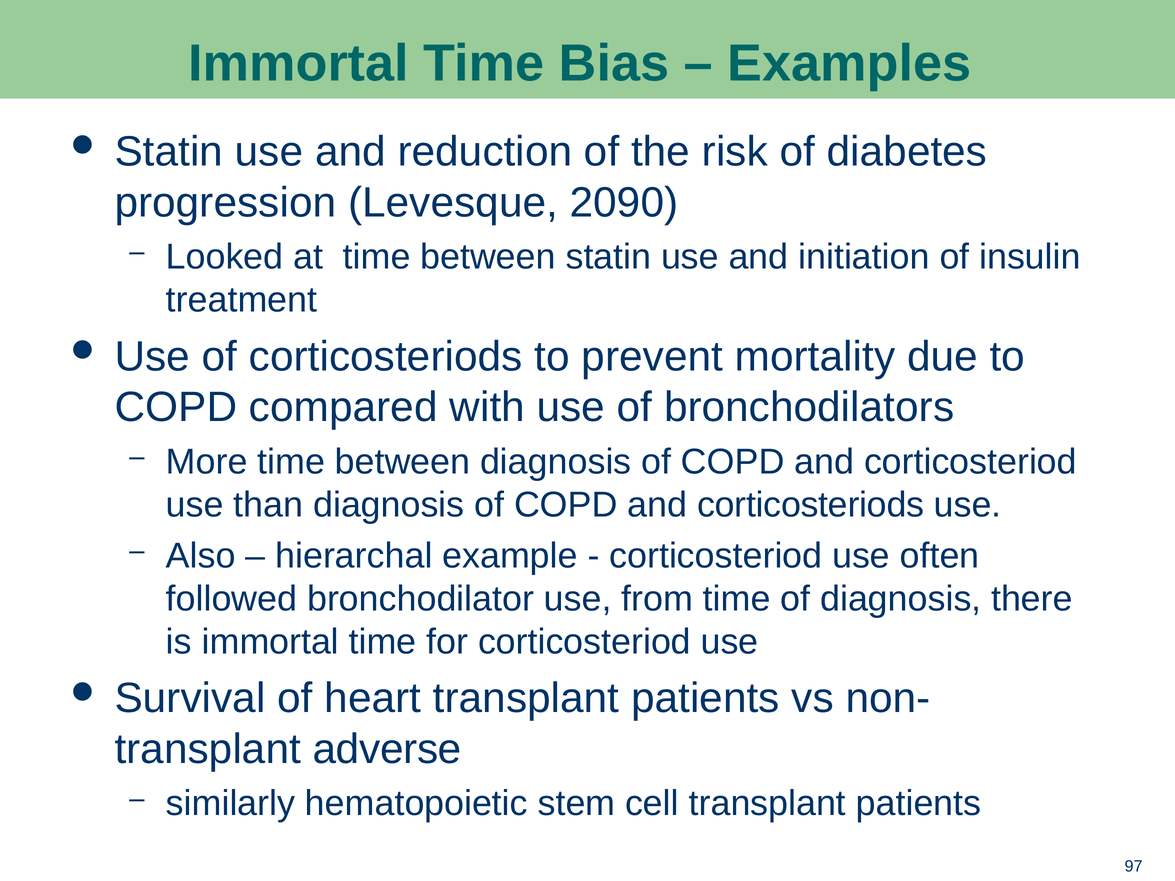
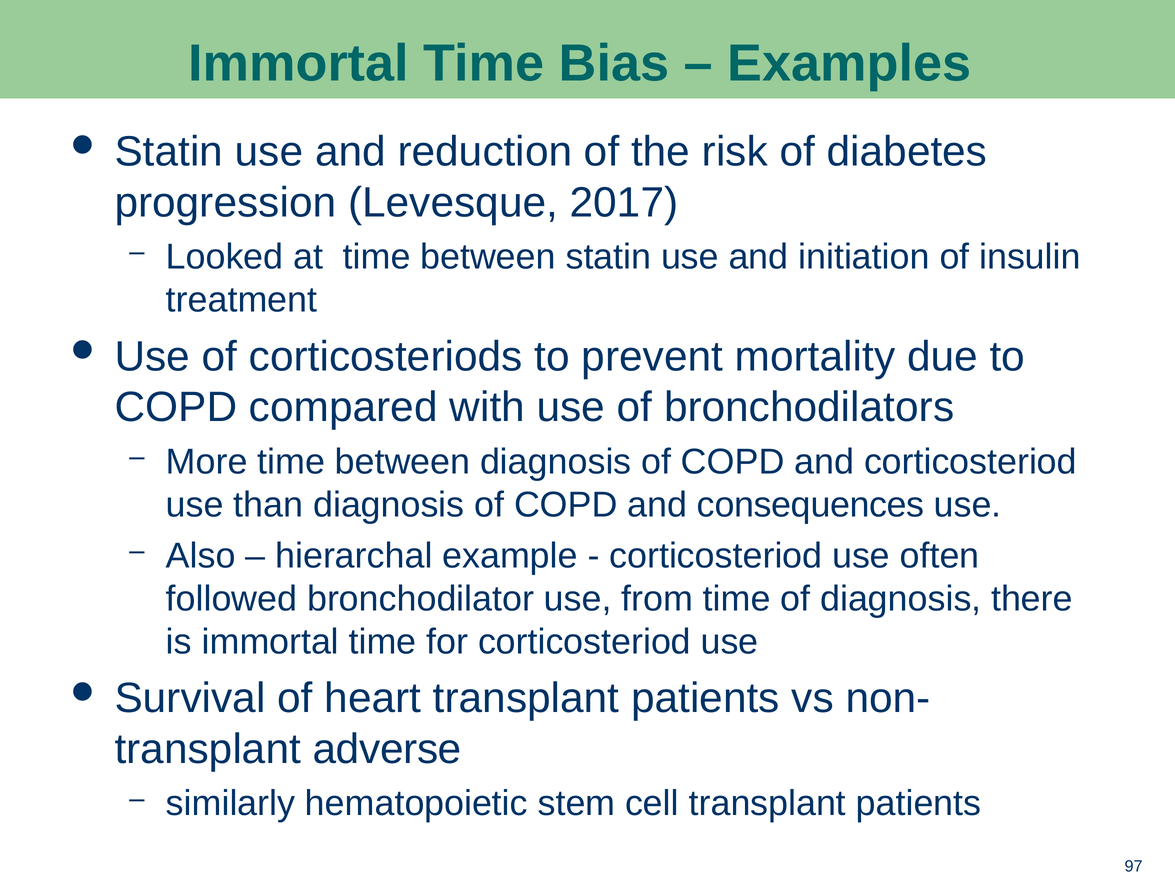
2090: 2090 -> 2017
and corticosteriods: corticosteriods -> consequences
